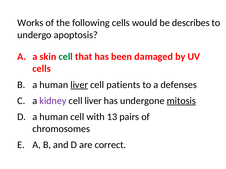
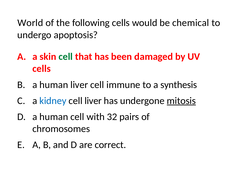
Works: Works -> World
describes: describes -> chemical
liver at (79, 85) underline: present -> none
patients: patients -> immune
defenses: defenses -> synthesis
kidney colour: purple -> blue
13: 13 -> 32
